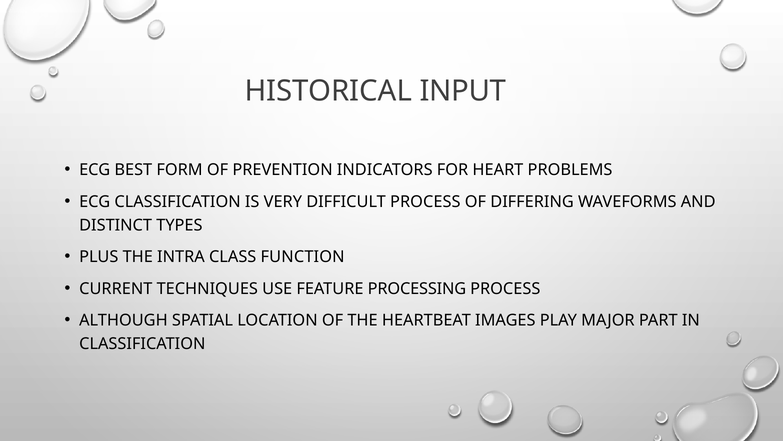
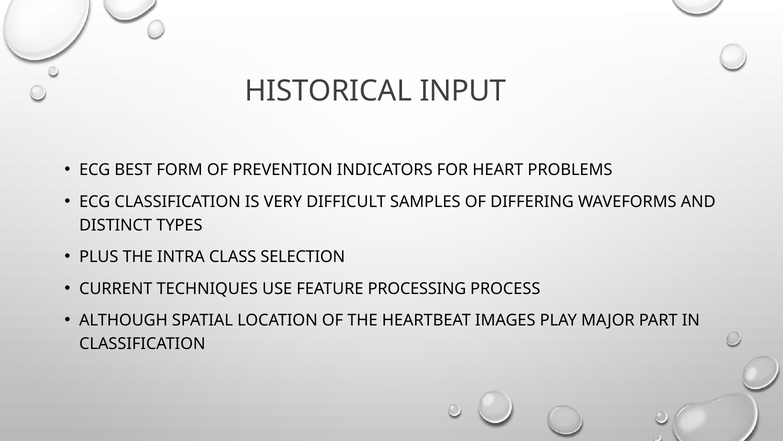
DIFFICULT PROCESS: PROCESS -> SAMPLES
FUNCTION: FUNCTION -> SELECTION
